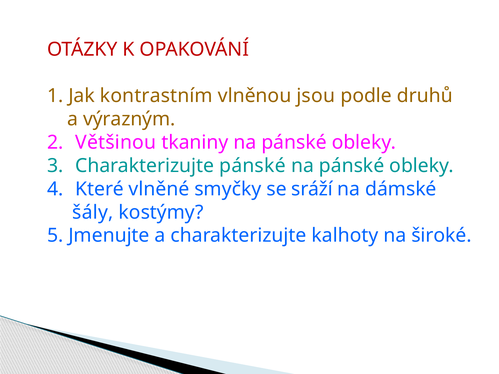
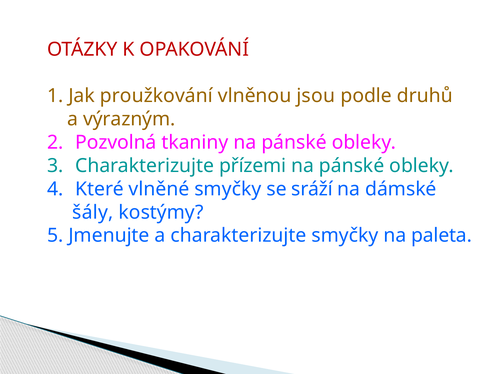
kontrastním: kontrastním -> proužkování
Většinou: Většinou -> Pozvolná
Charakterizujte pánské: pánské -> přízemi
charakterizujte kalhoty: kalhoty -> smyčky
široké: široké -> paleta
